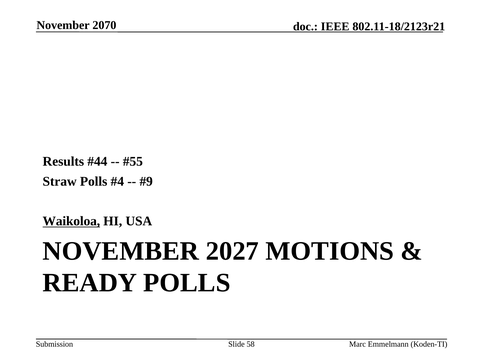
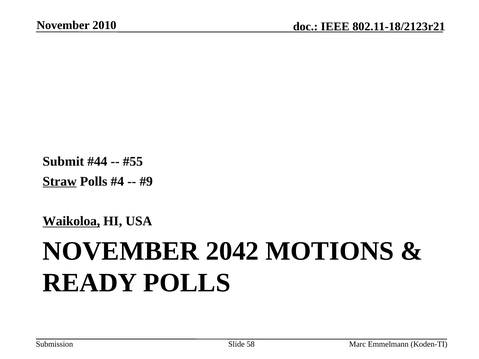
2070: 2070 -> 2010
Results: Results -> Submit
Straw underline: none -> present
2027: 2027 -> 2042
